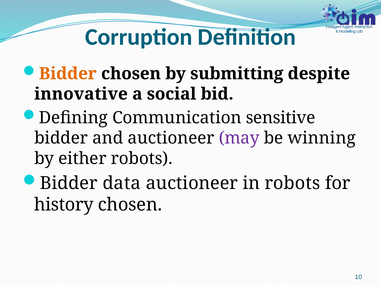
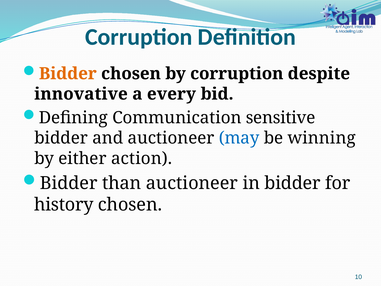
by submitting: submitting -> corruption
social: social -> every
may colour: purple -> blue
either robots: robots -> action
data: data -> than
in robots: robots -> bidder
